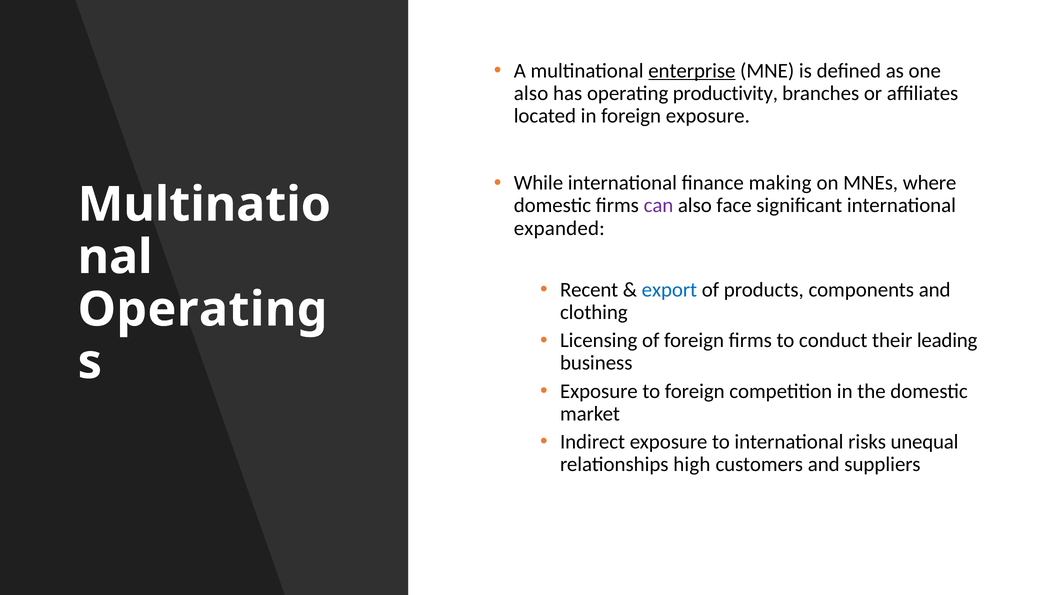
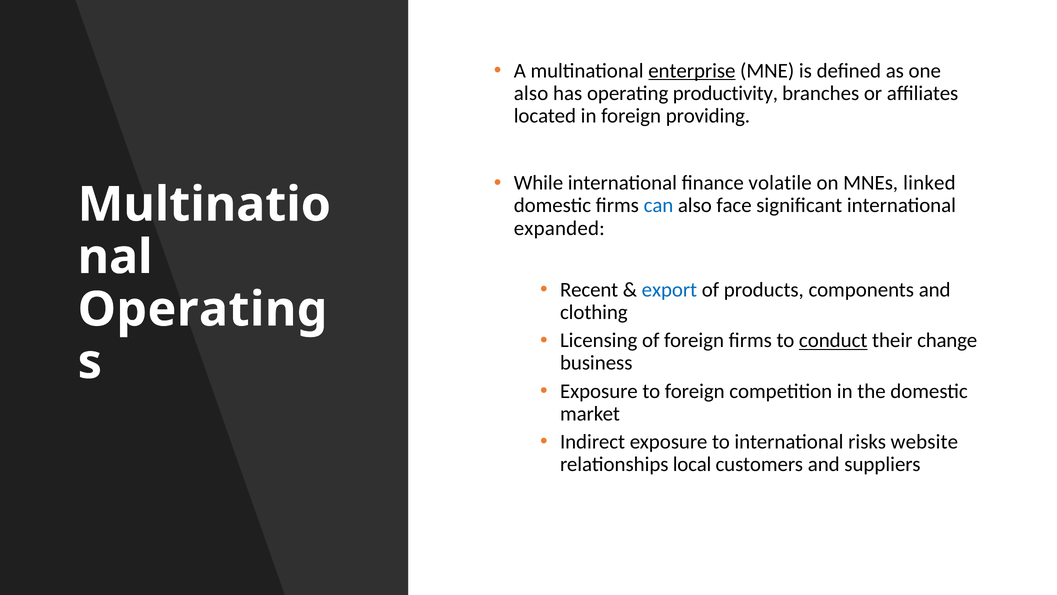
foreign exposure: exposure -> providing
making: making -> volatile
where: where -> linked
can colour: purple -> blue
conduct underline: none -> present
leading: leading -> change
unequal: unequal -> website
high: high -> local
